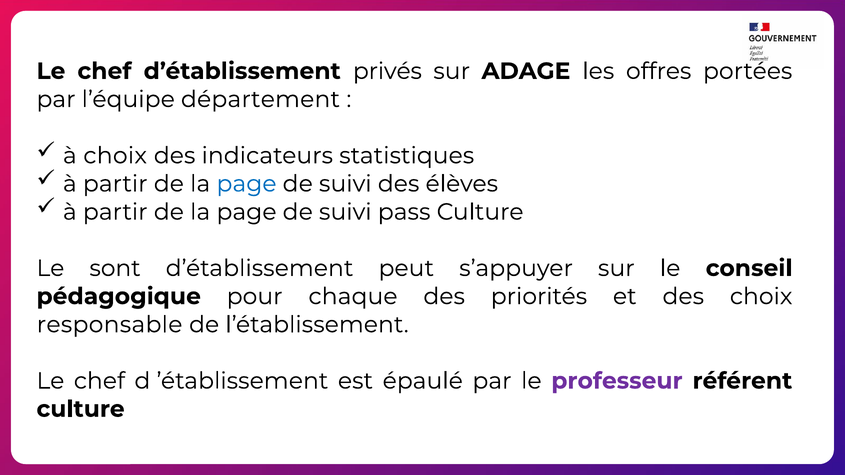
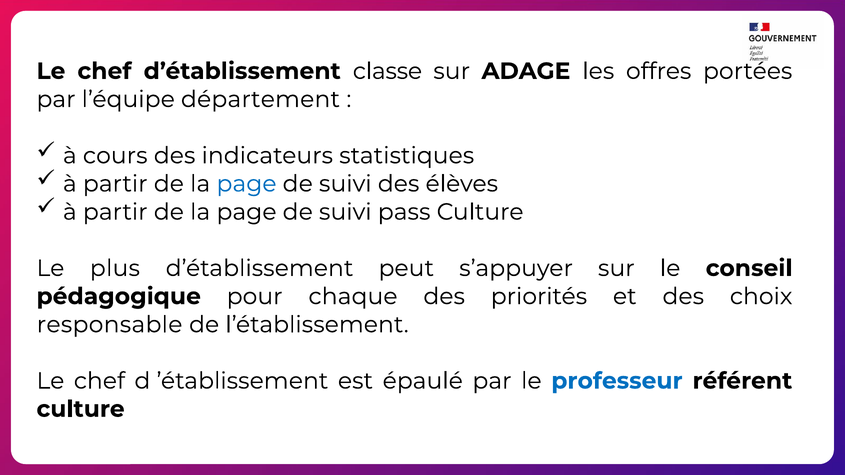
privés: privés -> classe
à choix: choix -> cours
sont: sont -> plus
professeur colour: purple -> blue
